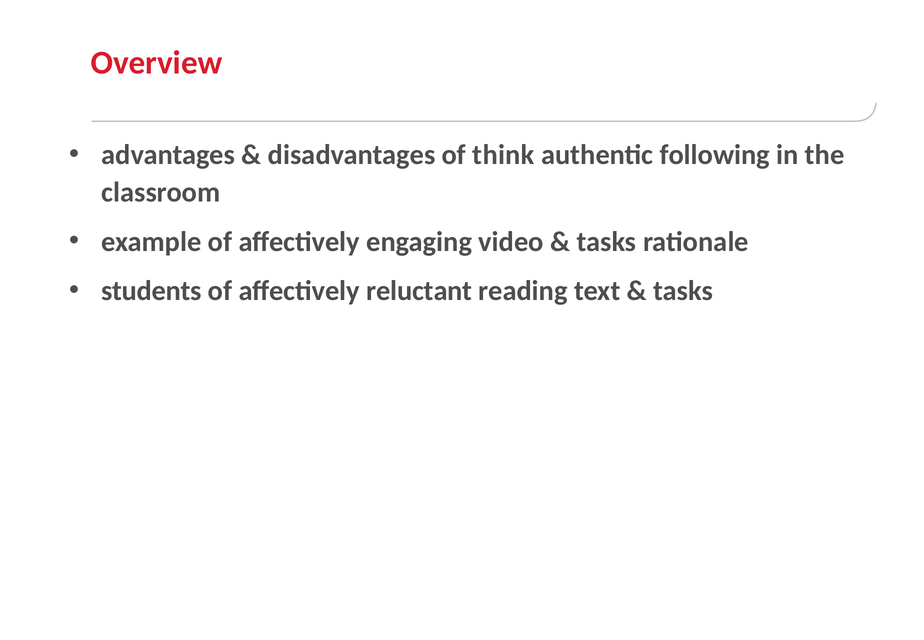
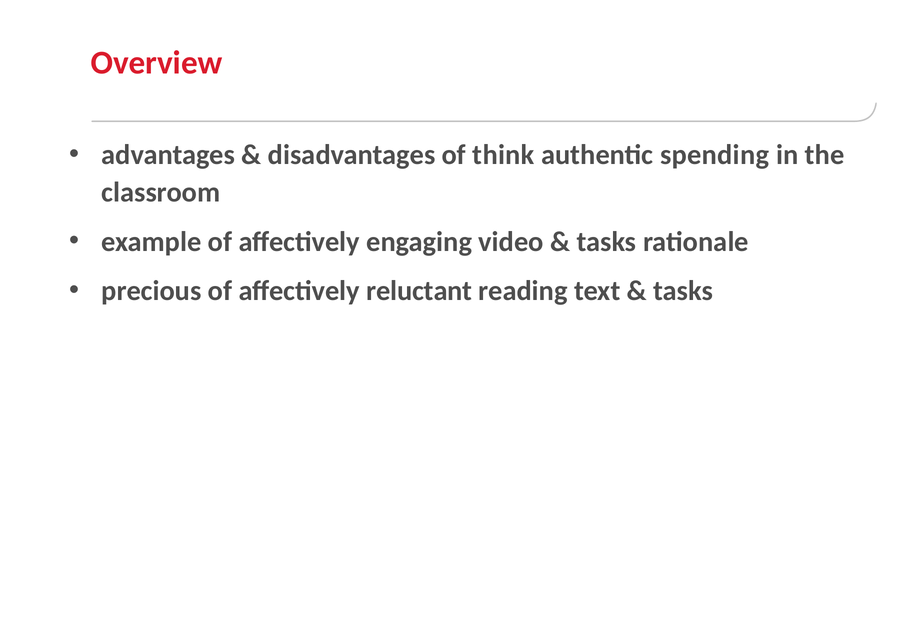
following: following -> spending
students: students -> precious
